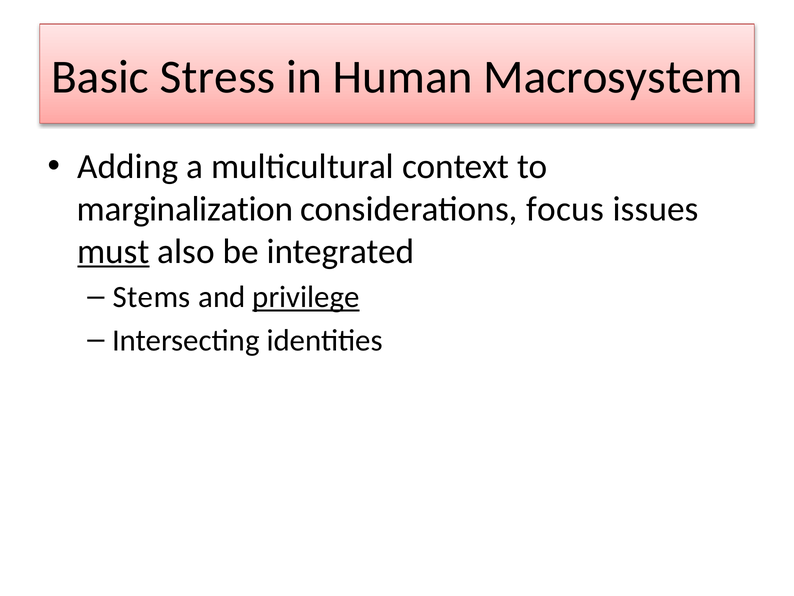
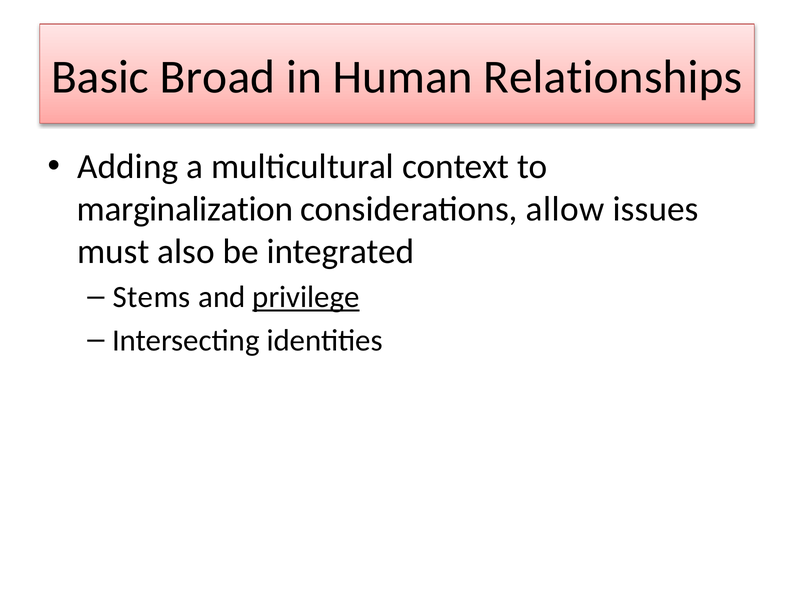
Stress: Stress -> Broad
Macrosystem: Macrosystem -> Relationships
focus: focus -> allow
must underline: present -> none
